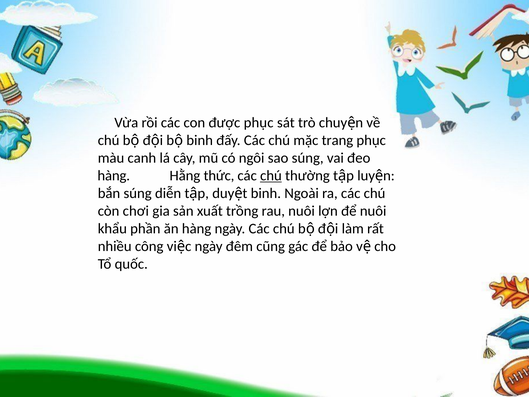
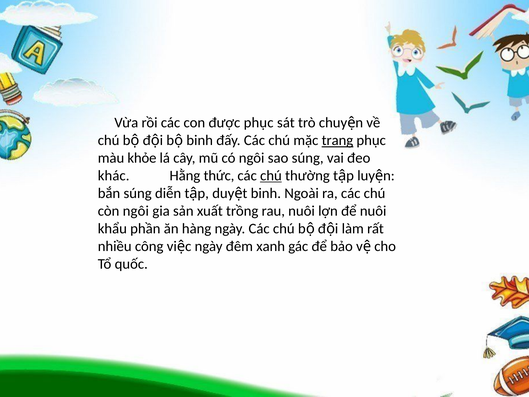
trang underline: none -> present
canh: canh -> khỏe
hàng at (114, 176): hàng -> khác
còn chơi: chơi -> ngôi
cũng: cũng -> xanh
